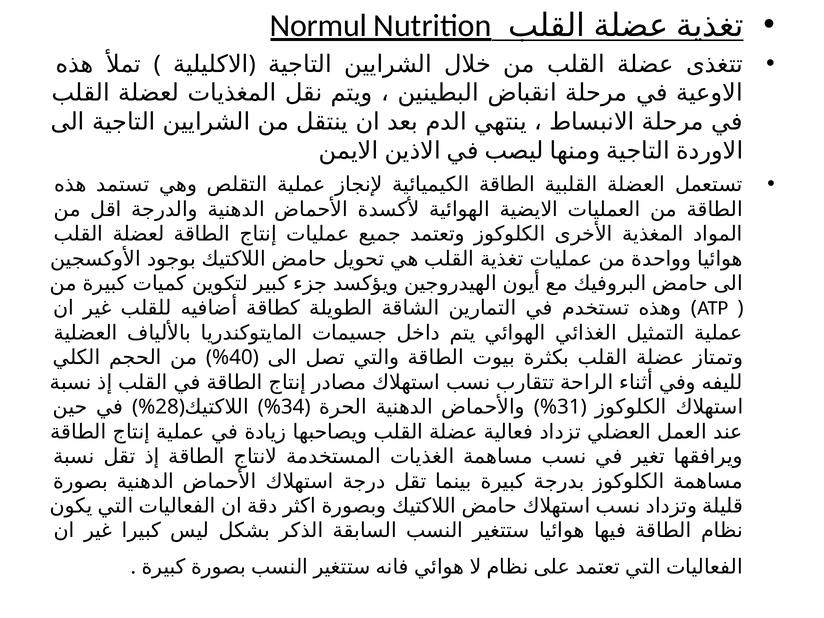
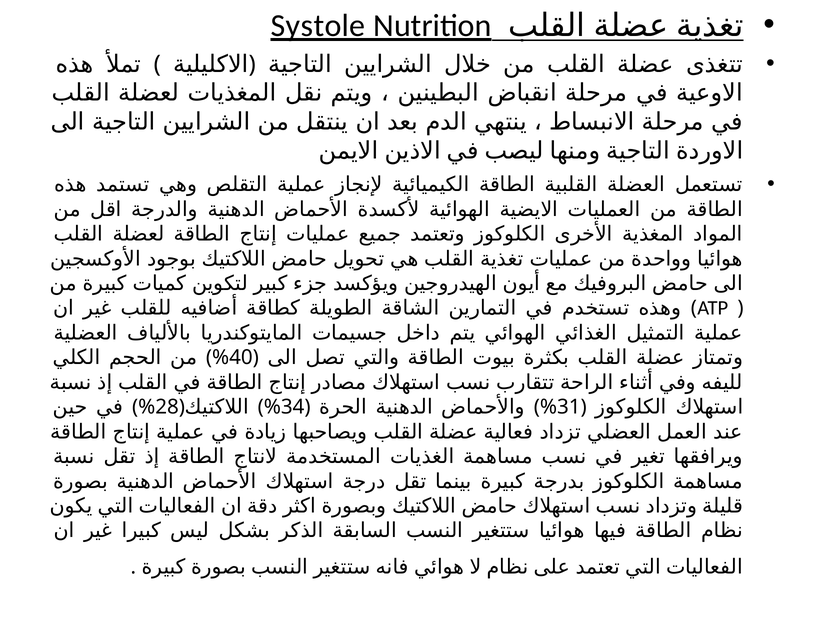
Normul: Normul -> Systole
